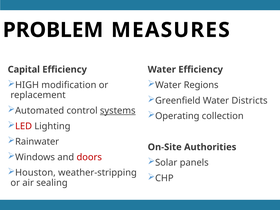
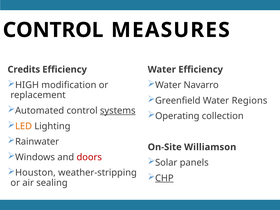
PROBLEM at (53, 30): PROBLEM -> CONTROL
Capital: Capital -> Credits
Regions: Regions -> Navarro
Districts: Districts -> Regions
LED colour: red -> orange
Authorities: Authorities -> Williamson
CHP underline: none -> present
